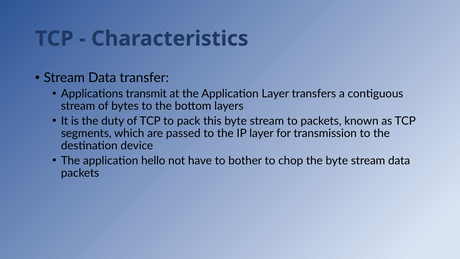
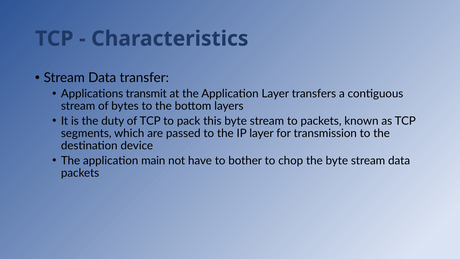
hello: hello -> main
